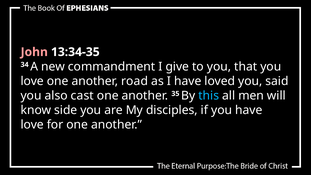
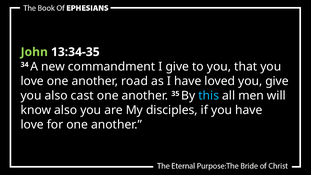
John colour: pink -> light green
you said: said -> give
know side: side -> also
